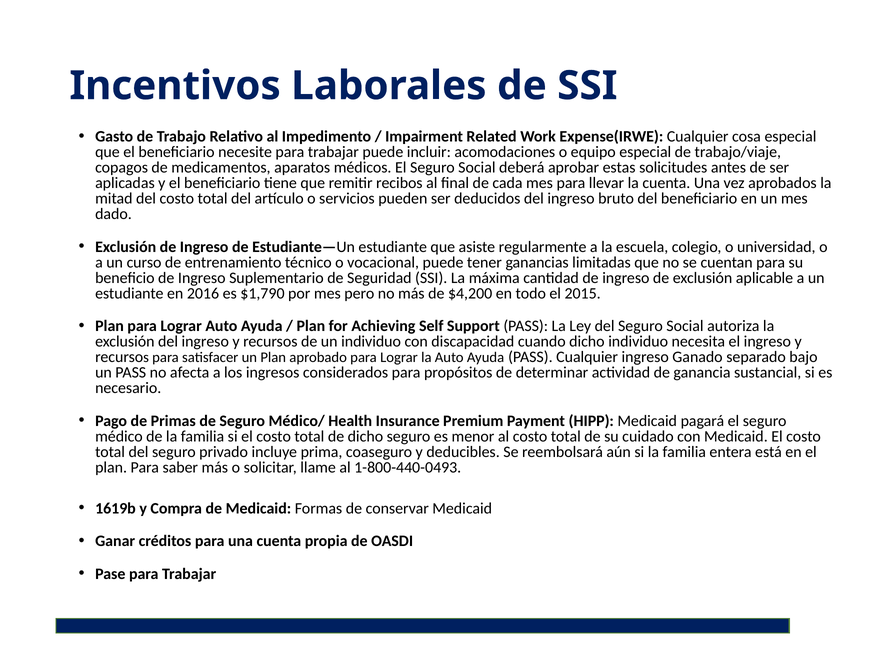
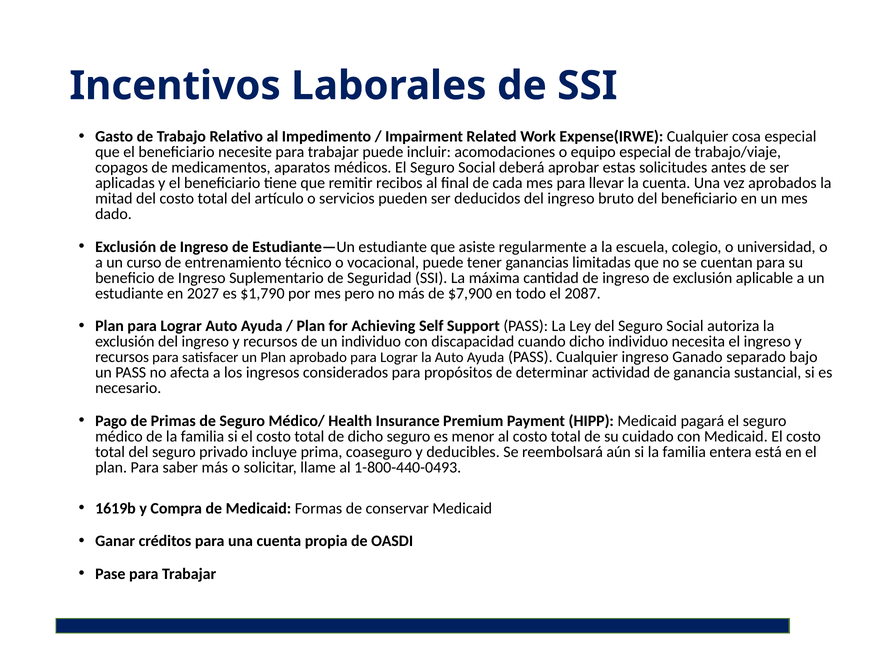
2016: 2016 -> 2027
$4,200: $4,200 -> $7,900
2015: 2015 -> 2087
